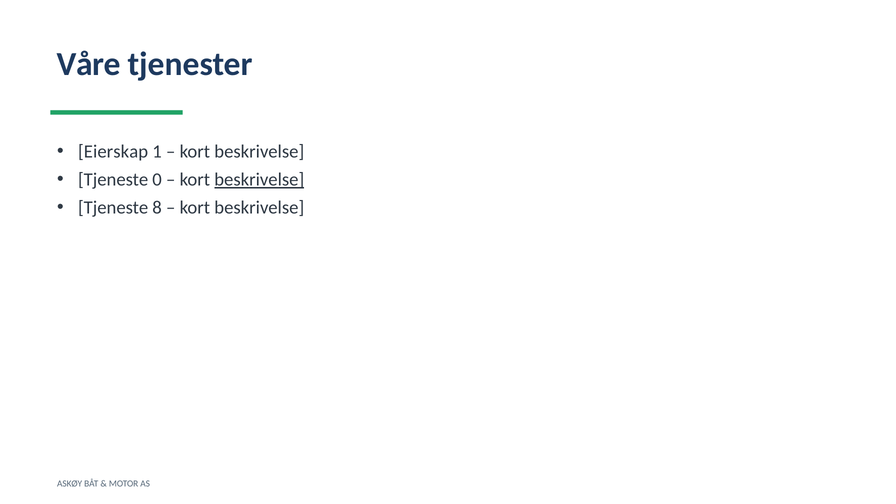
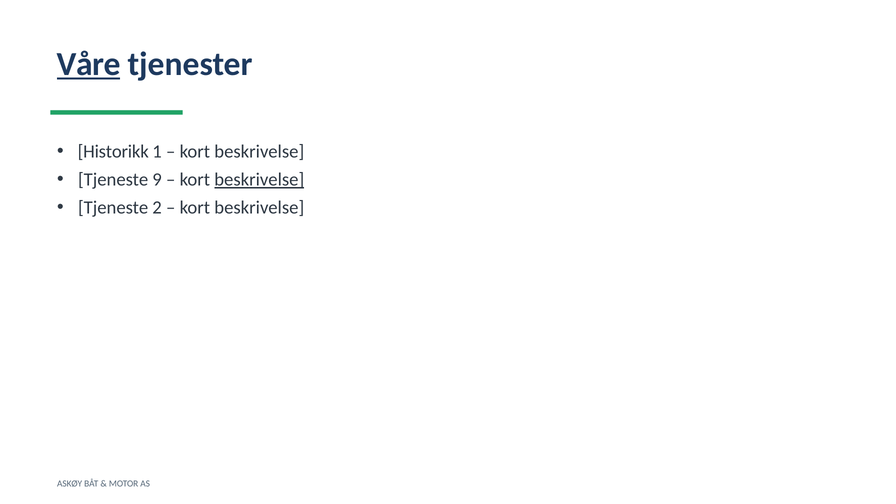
Våre underline: none -> present
Eierskap: Eierskap -> Historikk
0: 0 -> 9
8: 8 -> 2
